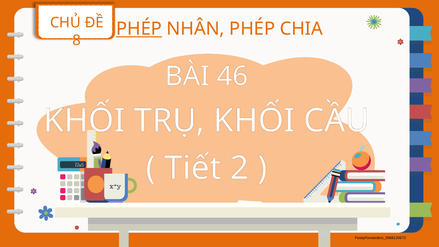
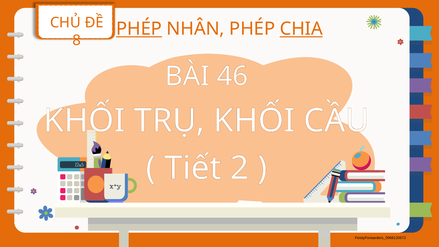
CHIA underline: none -> present
